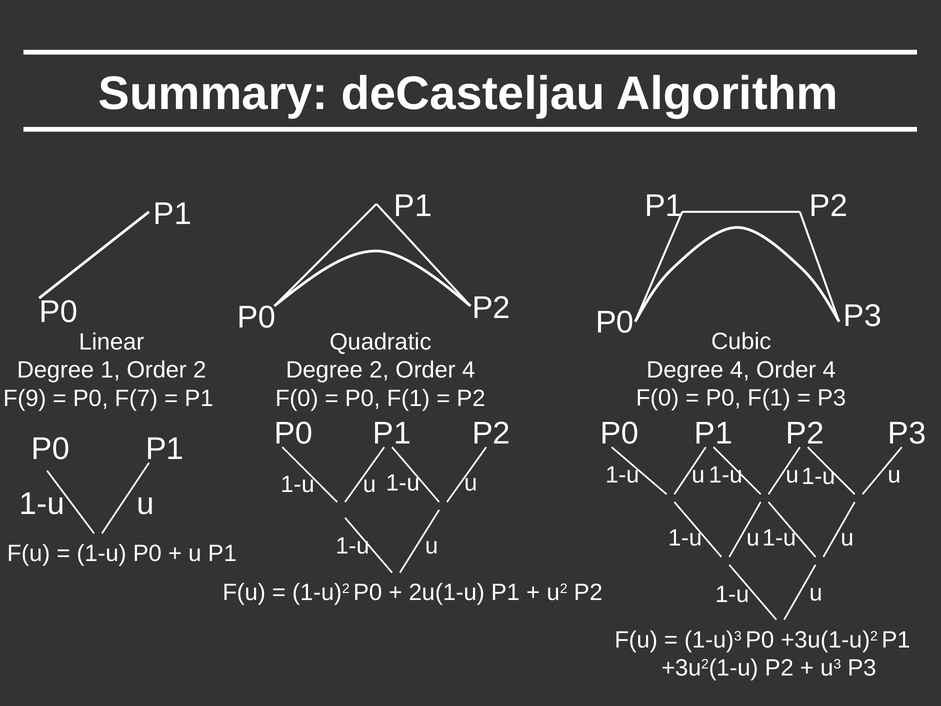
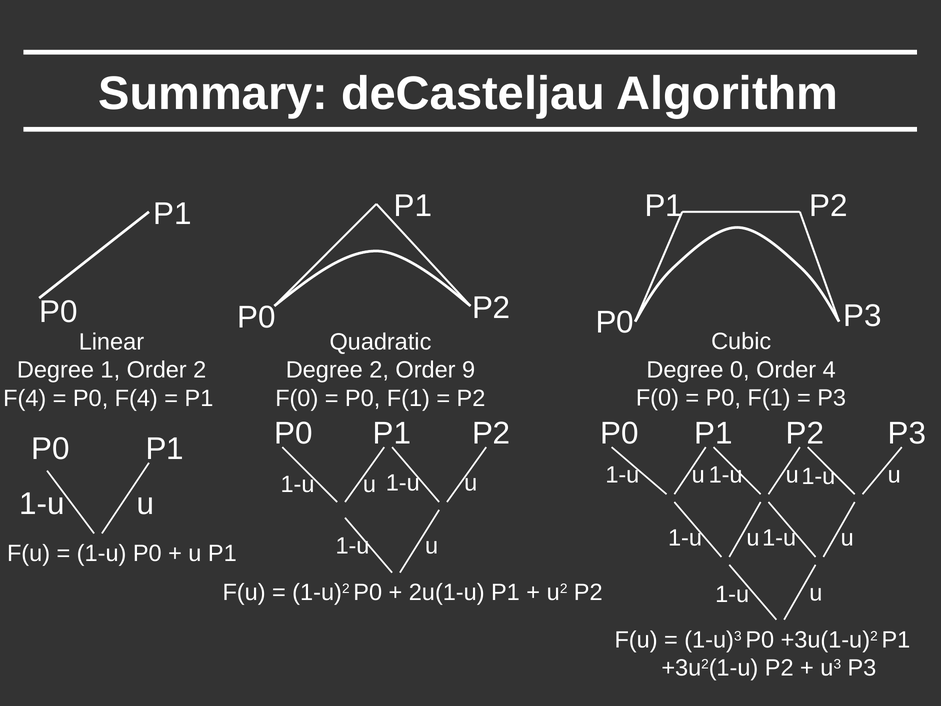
Degree 4: 4 -> 0
2 Order 4: 4 -> 9
F(9 at (25, 398): F(9 -> F(4
P0 F(7: F(7 -> F(4
